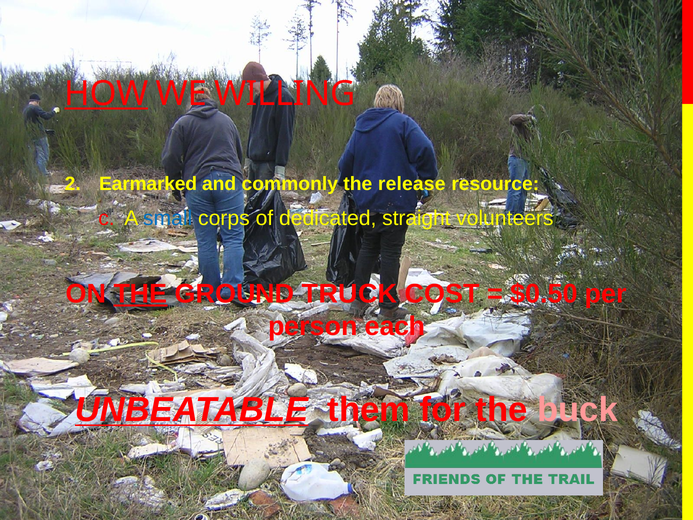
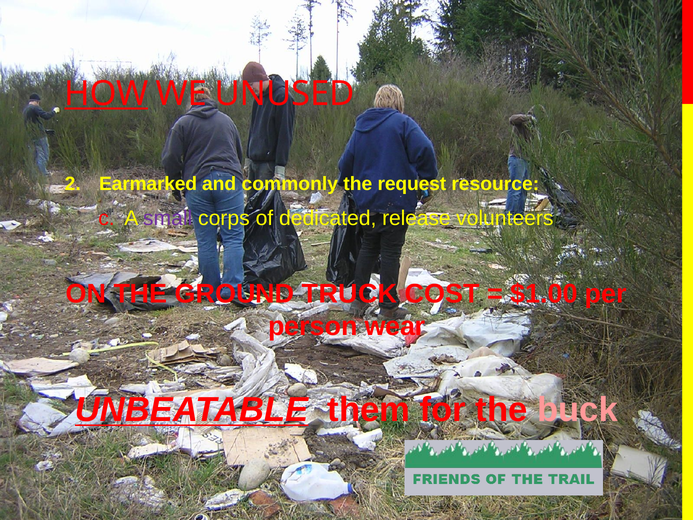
WILLING: WILLING -> UNUSED
release: release -> request
small colour: blue -> purple
straight: straight -> release
THE at (140, 294) underline: present -> none
$0.50: $0.50 -> $1.00
each: each -> wear
